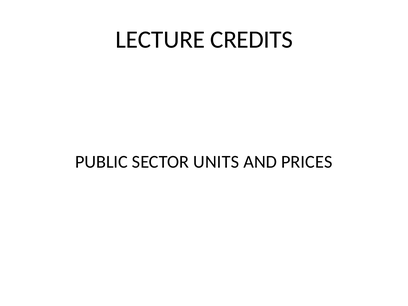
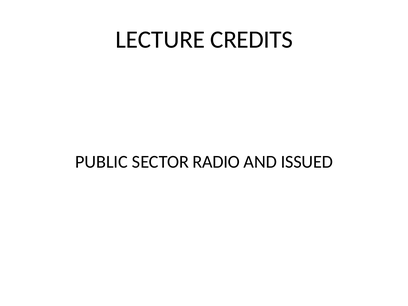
UNITS: UNITS -> RADIO
PRICES: PRICES -> ISSUED
